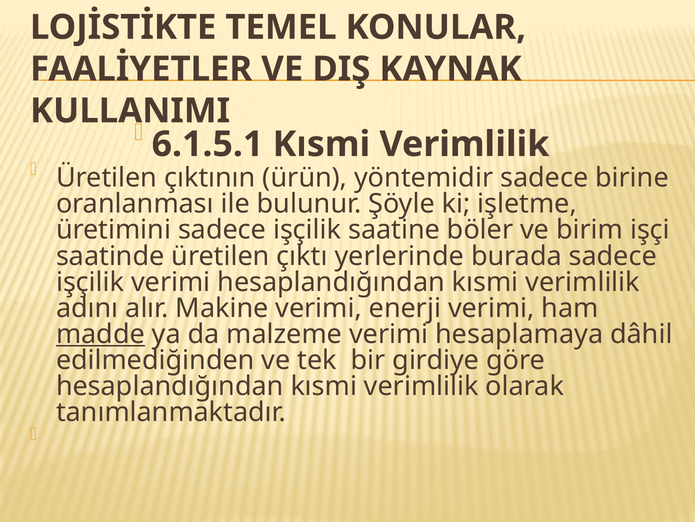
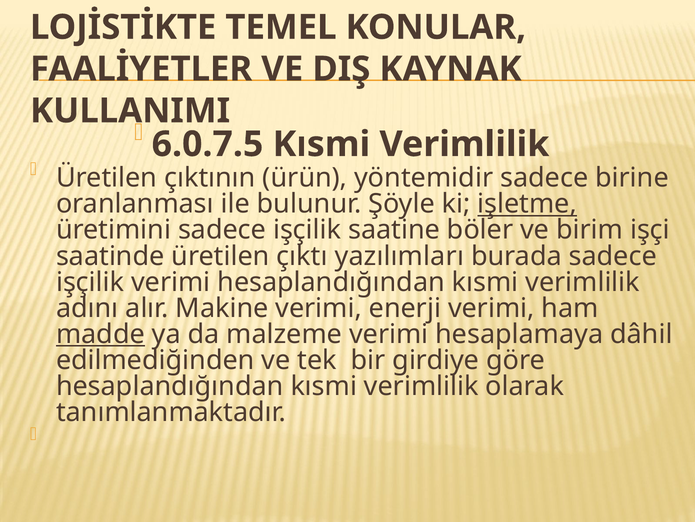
6.1.5.1: 6.1.5.1 -> 6.0.7.5
işletme underline: none -> present
yerlerinde: yerlerinde -> yazılımları
